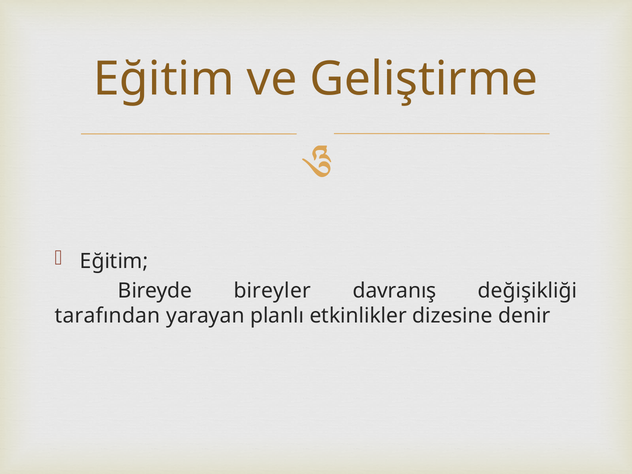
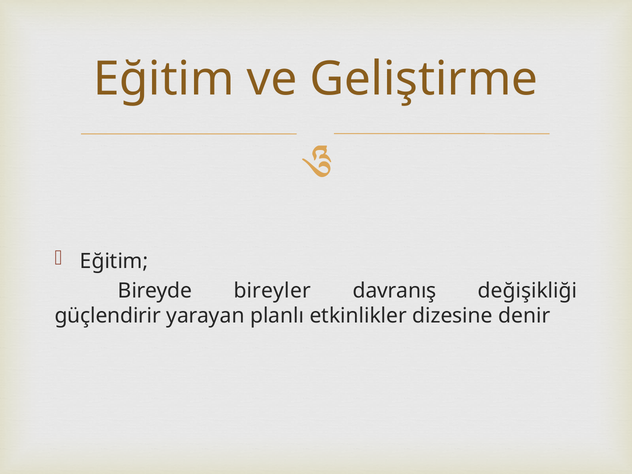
tarafından: tarafından -> güçlendirir
